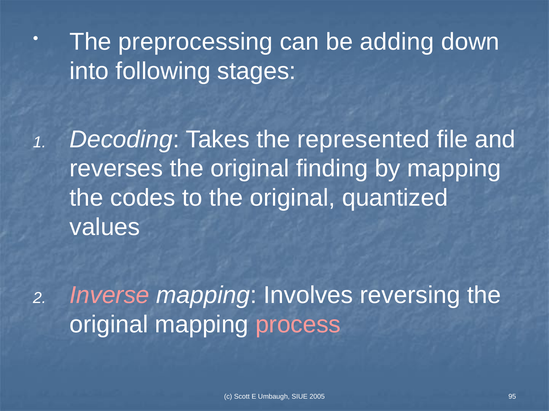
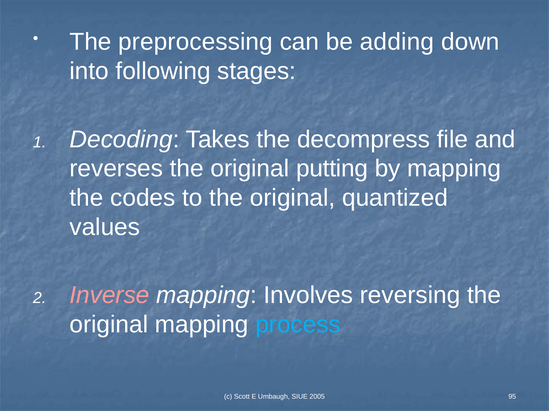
represented: represented -> decompress
finding: finding -> putting
process colour: pink -> light blue
